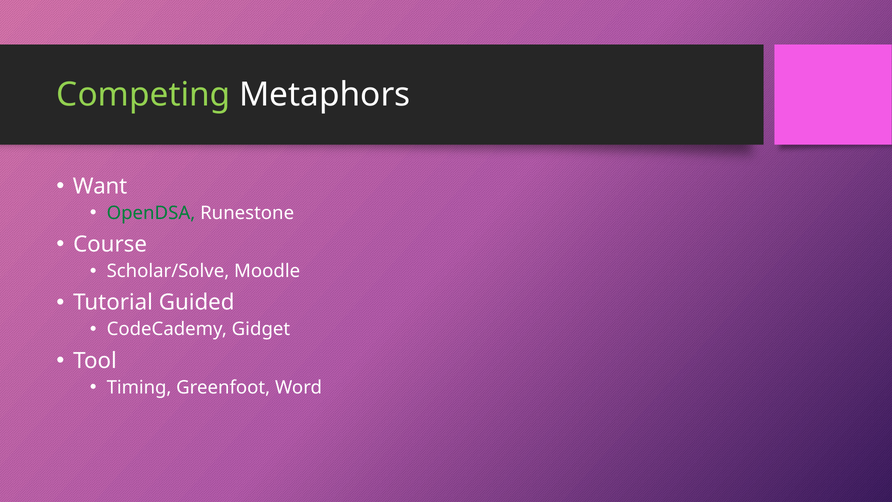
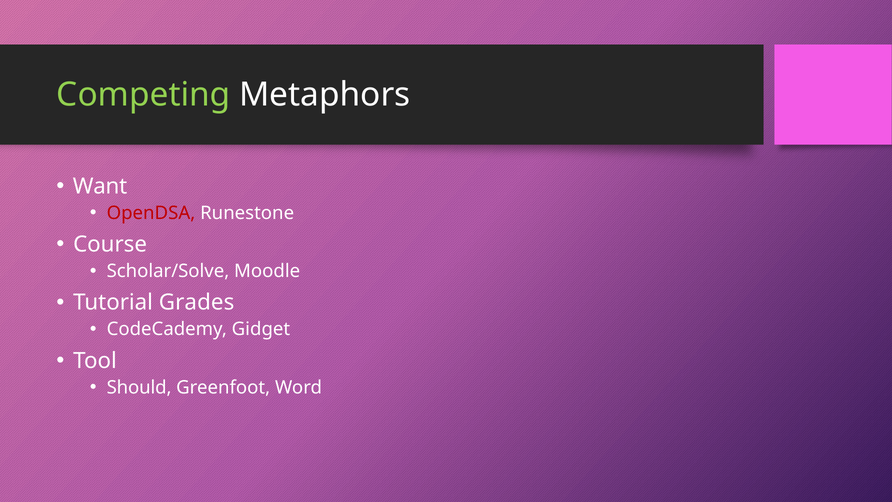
OpenDSA colour: green -> red
Guided: Guided -> Grades
Timing: Timing -> Should
